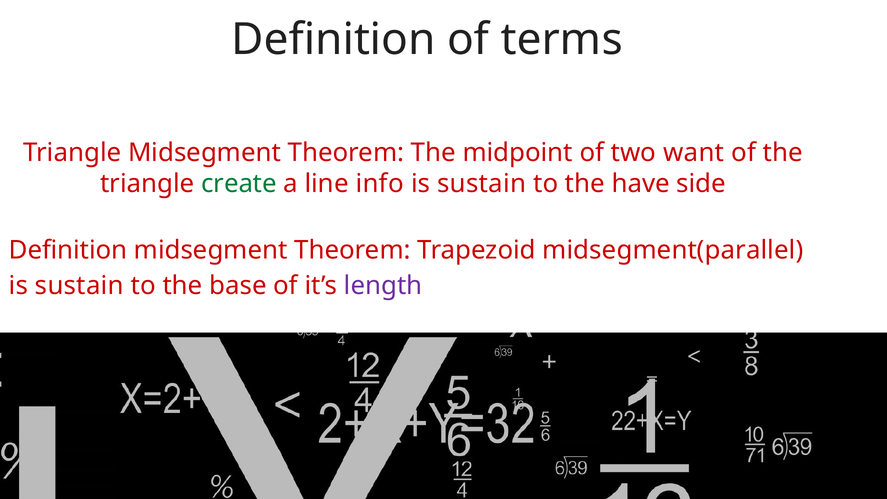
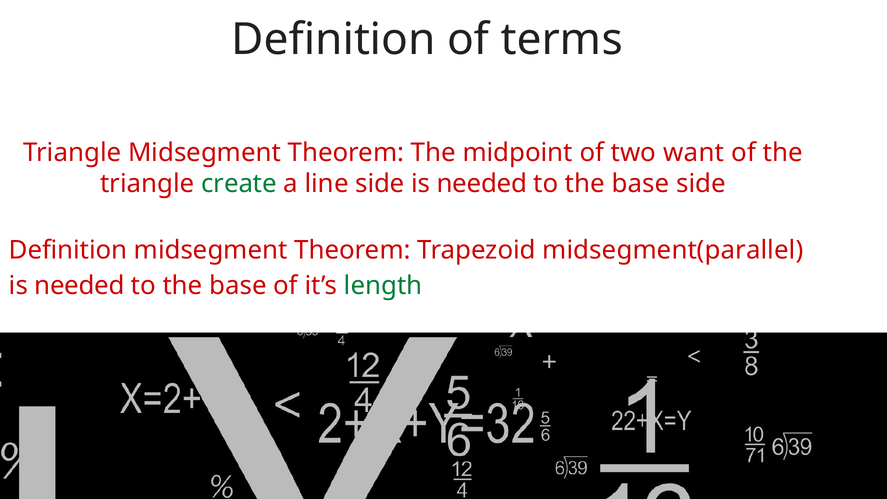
line info: info -> side
sustain at (482, 183): sustain -> needed
have at (641, 183): have -> base
sustain at (79, 286): sustain -> needed
length colour: purple -> green
